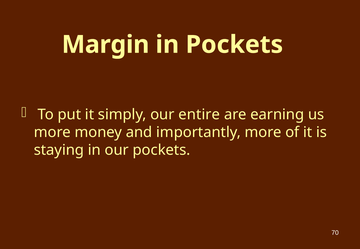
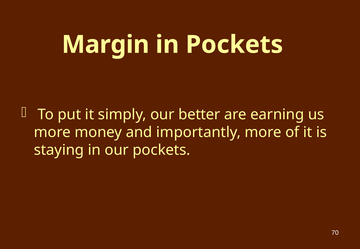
entire: entire -> better
